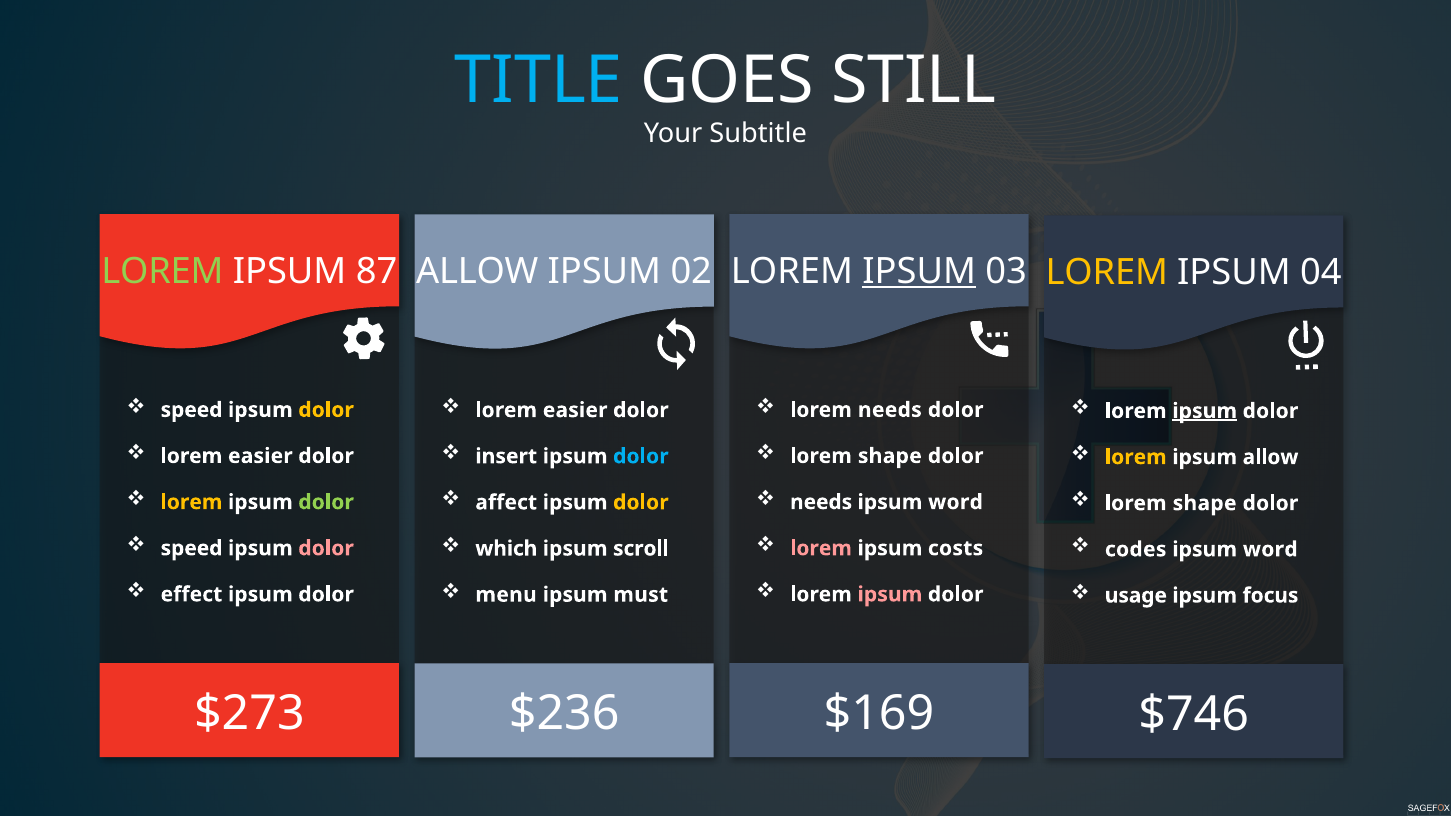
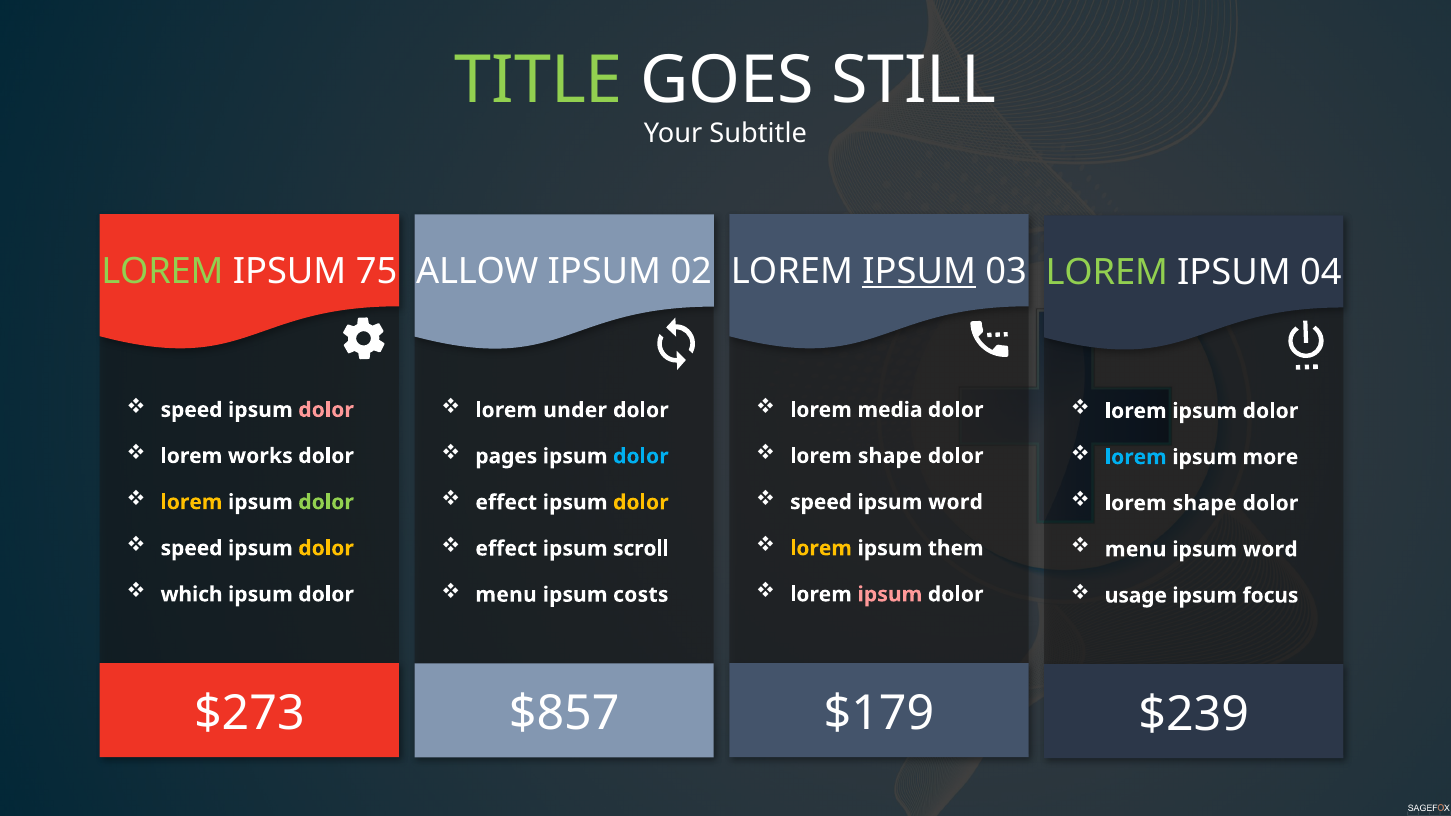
TITLE colour: light blue -> light green
87: 87 -> 75
LOREM at (1107, 272) colour: yellow -> light green
dolor at (326, 410) colour: yellow -> pink
lorem needs: needs -> media
easier at (575, 410): easier -> under
ipsum at (1205, 411) underline: present -> none
easier at (260, 456): easier -> works
insert: insert -> pages
lorem at (1136, 457) colour: yellow -> light blue
ipsum allow: allow -> more
needs at (821, 502): needs -> speed
affect at (506, 503): affect -> effect
dolor at (326, 548) colour: pink -> yellow
lorem at (821, 548) colour: pink -> yellow
costs: costs -> them
which at (506, 549): which -> effect
codes at (1136, 550): codes -> menu
effect: effect -> which
must: must -> costs
$169: $169 -> $179
$236: $236 -> $857
$746: $746 -> $239
